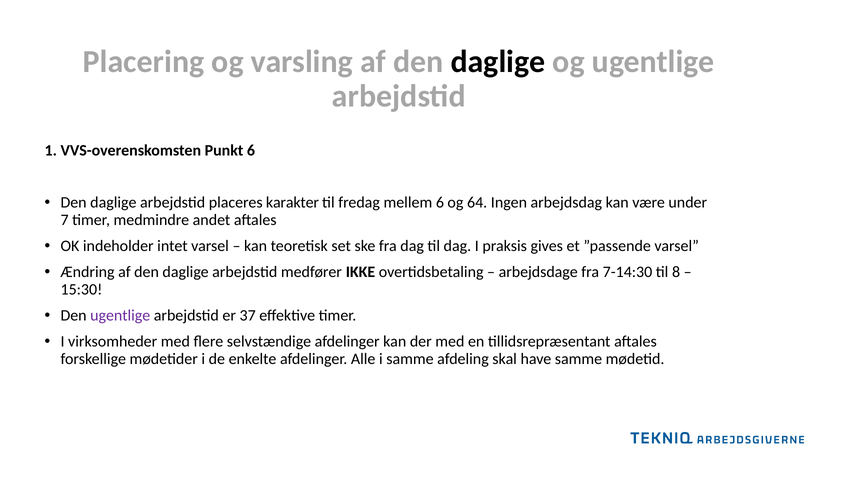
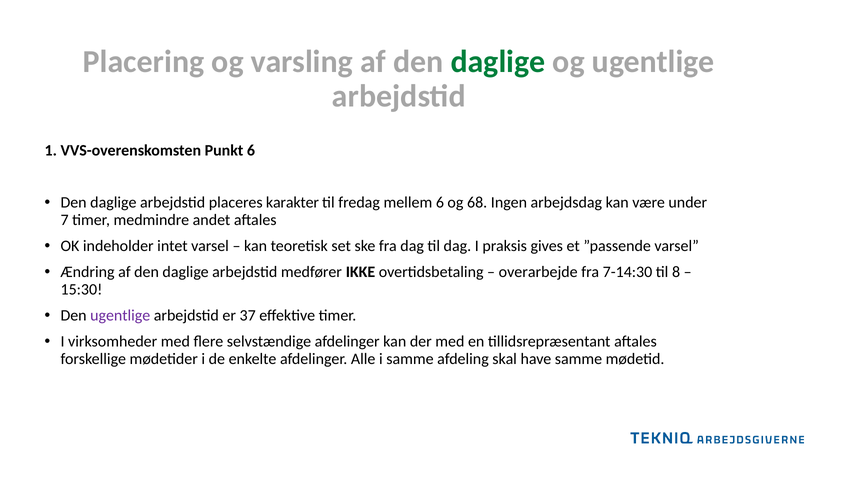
daglige at (498, 62) colour: black -> green
64: 64 -> 68
arbejdsdage: arbejdsdage -> overarbejde
